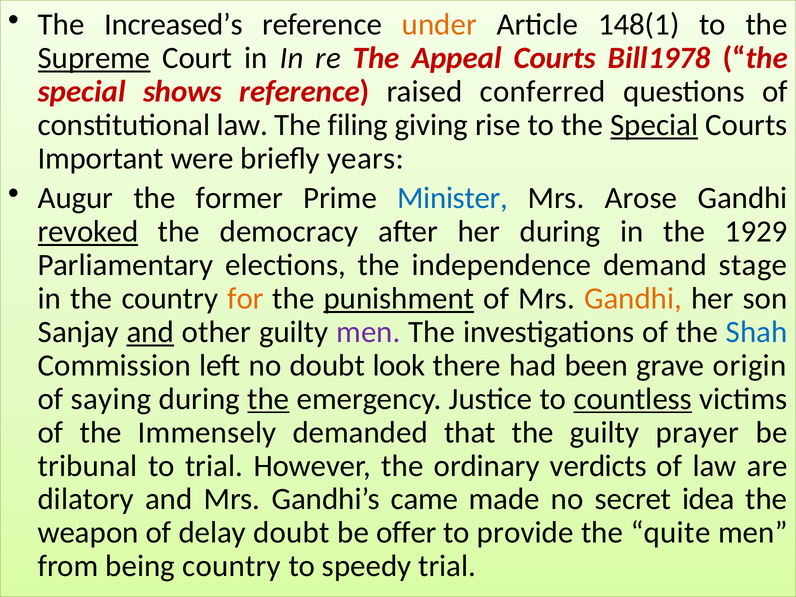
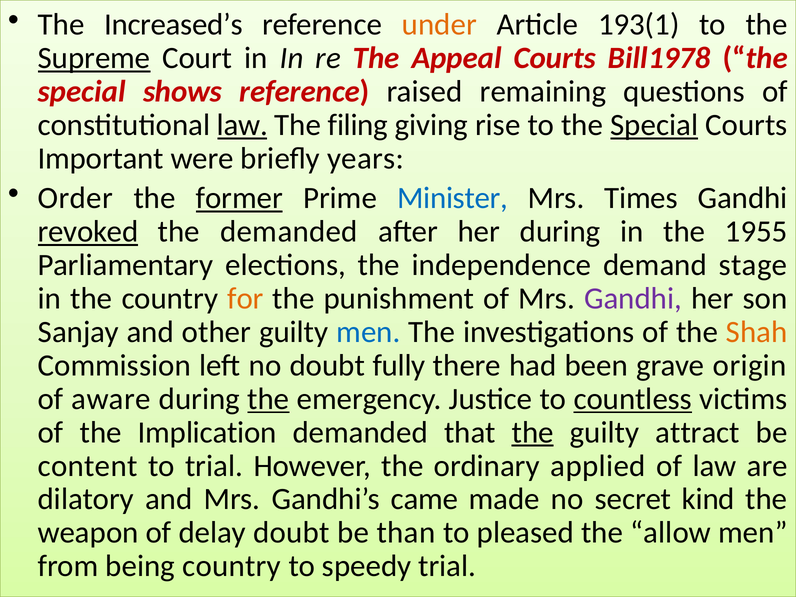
148(1: 148(1 -> 193(1
conferred: conferred -> remaining
law at (242, 125) underline: none -> present
Augur: Augur -> Order
former underline: none -> present
Arose: Arose -> Times
the democracy: democracy -> demanded
1929: 1929 -> 1955
punishment underline: present -> none
Gandhi at (633, 299) colour: orange -> purple
and at (150, 332) underline: present -> none
men at (368, 332) colour: purple -> blue
Shah colour: blue -> orange
look: look -> fully
saying: saying -> aware
Immensely: Immensely -> Implication
the at (533, 432) underline: none -> present
prayer: prayer -> attract
tribunal: tribunal -> content
verdicts: verdicts -> applied
idea: idea -> kind
offer: offer -> than
provide: provide -> pleased
quite: quite -> allow
